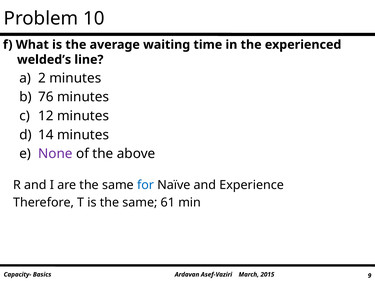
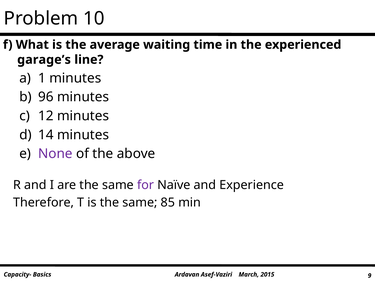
welded’s: welded’s -> garage’s
2: 2 -> 1
76: 76 -> 96
for colour: blue -> purple
61: 61 -> 85
